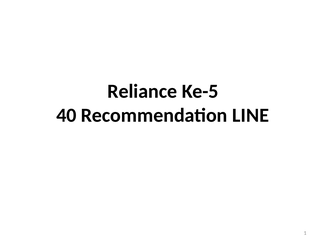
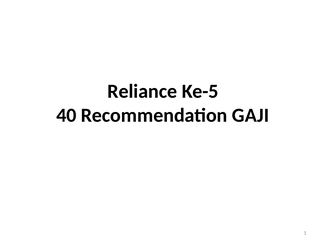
LINE: LINE -> GAJI
